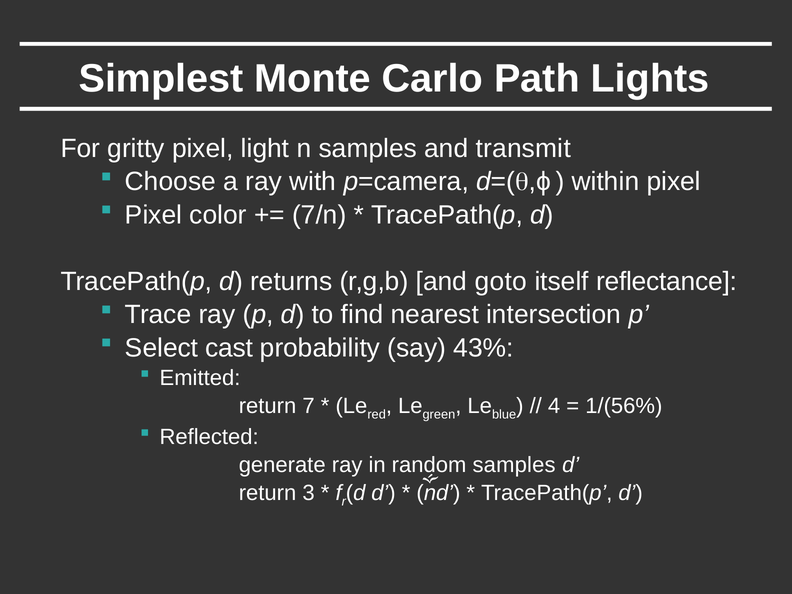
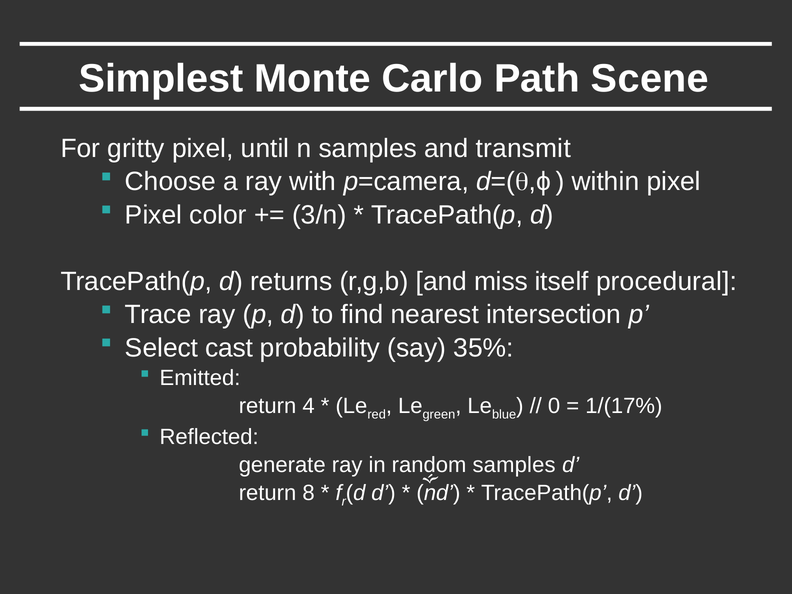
Lights: Lights -> Scene
light: light -> until
7/n: 7/n -> 3/n
goto: goto -> miss
reflectance: reflectance -> procedural
43%: 43% -> 35%
7: 7 -> 4
4: 4 -> 0
1/(56%: 1/(56% -> 1/(17%
3: 3 -> 8
